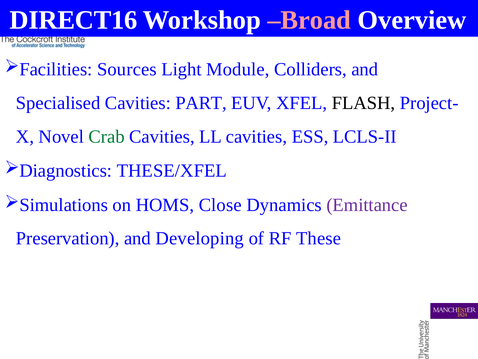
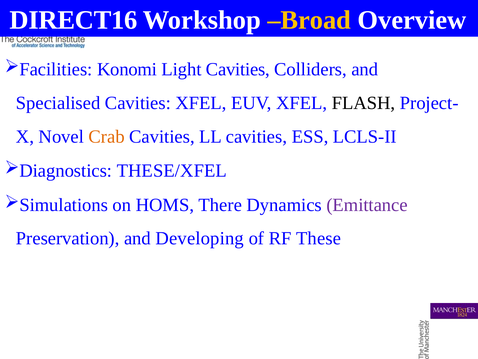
Broad colour: pink -> yellow
Sources: Sources -> Konomi
Light Module: Module -> Cavities
Cavities PART: PART -> XFEL
Crab colour: green -> orange
Close: Close -> There
